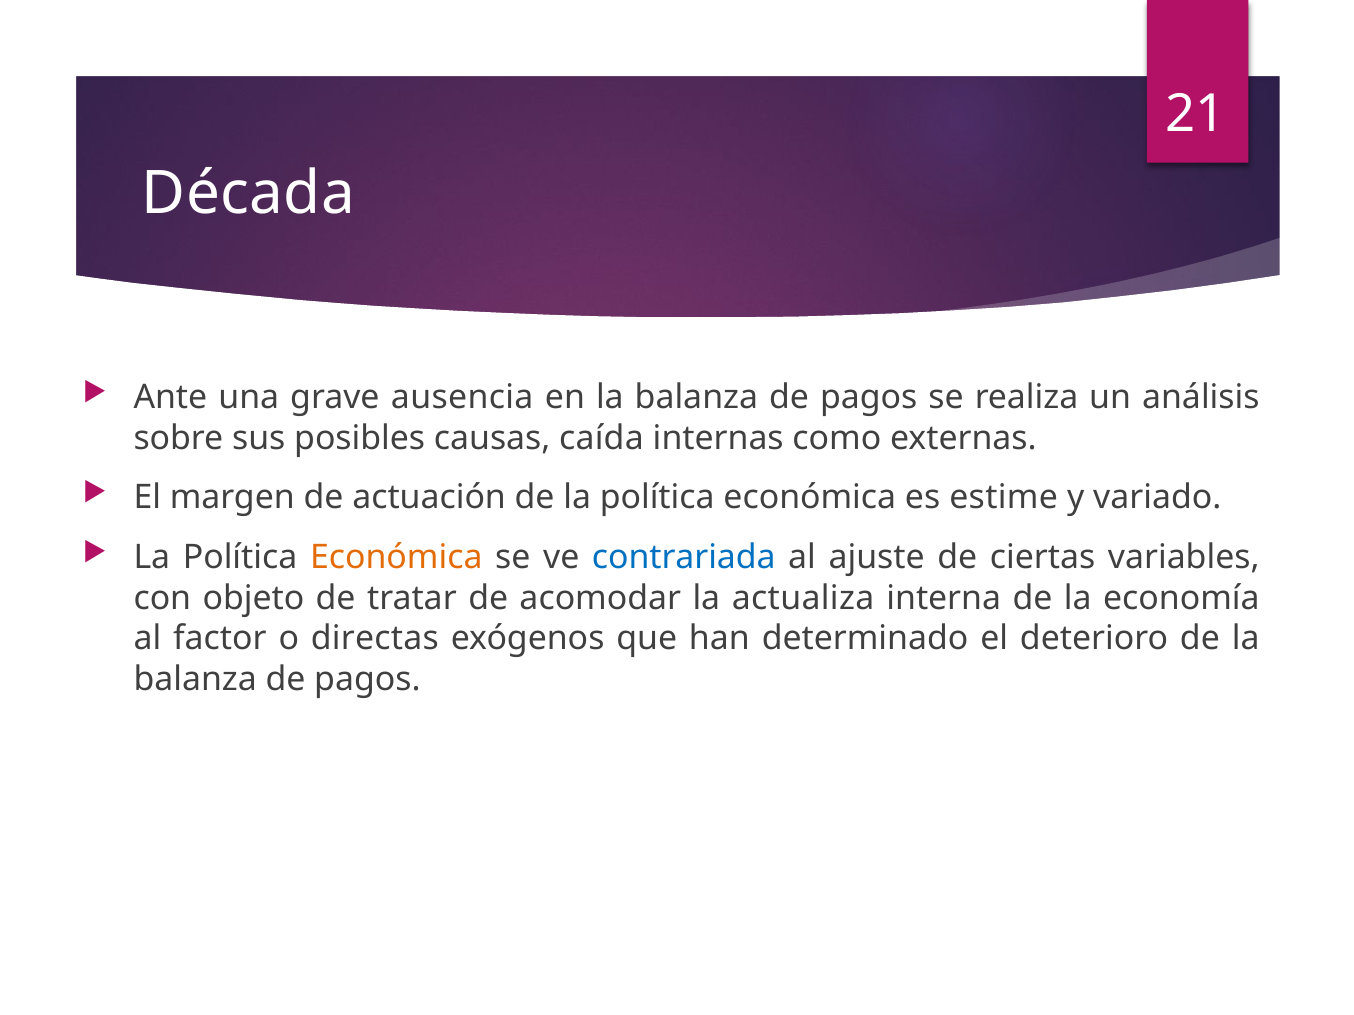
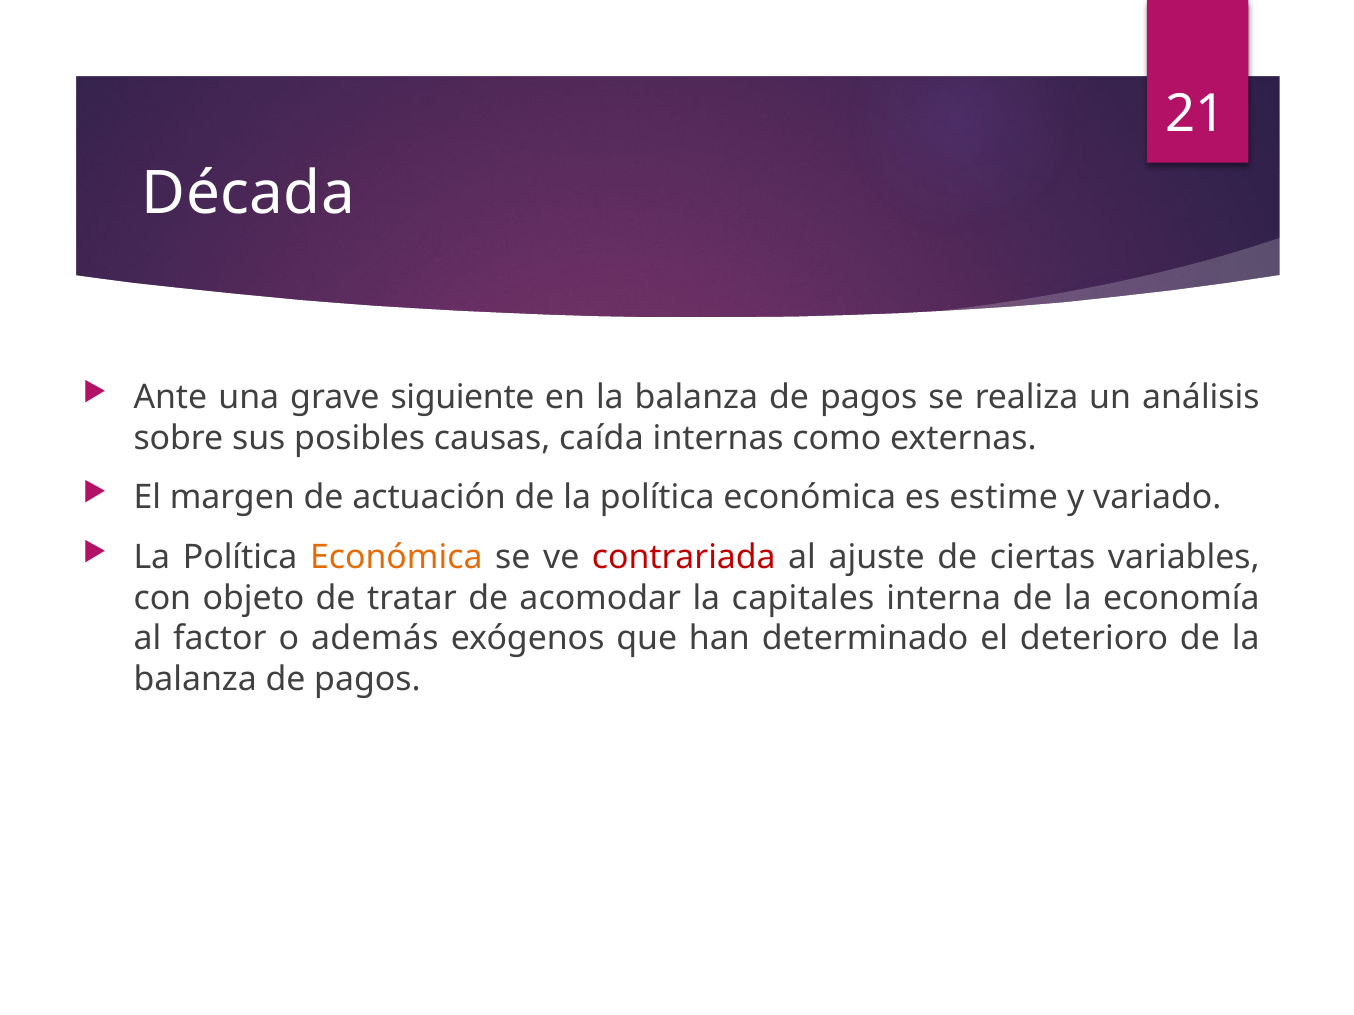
ausencia: ausencia -> siguiente
contrariada colour: blue -> red
actualiza: actualiza -> capitales
directas: directas -> además
